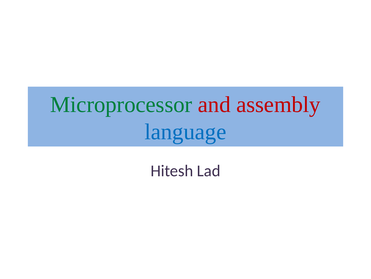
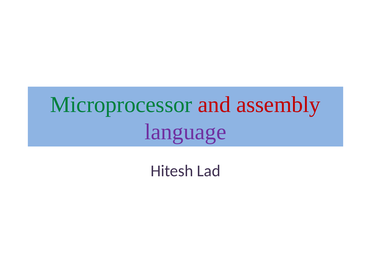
language colour: blue -> purple
